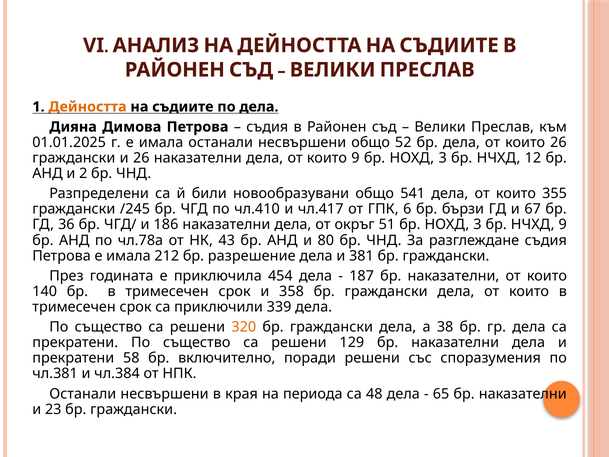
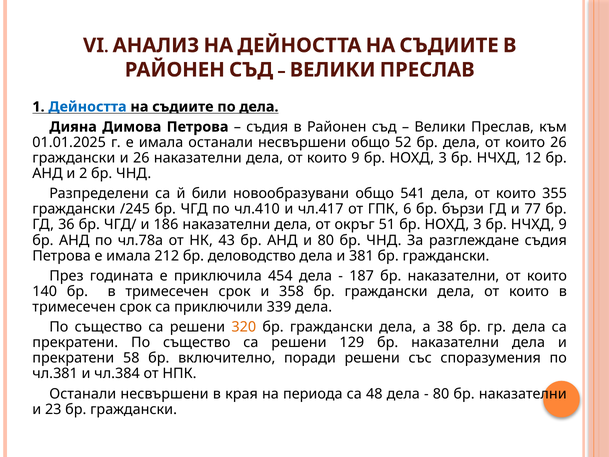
Дейността at (87, 107) colour: orange -> blue
67: 67 -> 77
разрешение: разрешение -> деловодство
65 at (441, 394): 65 -> 80
